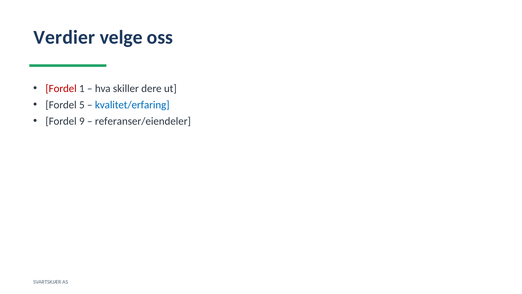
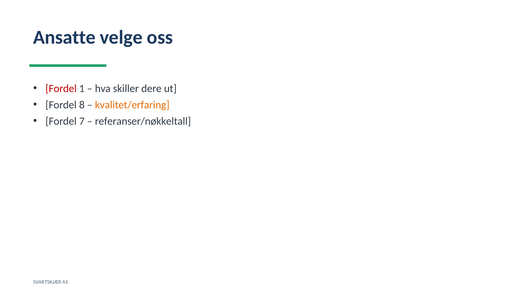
Verdier: Verdier -> Ansatte
5: 5 -> 8
kvalitet/erfaring colour: blue -> orange
9: 9 -> 7
referanser/eiendeler: referanser/eiendeler -> referanser/nøkkeltall
